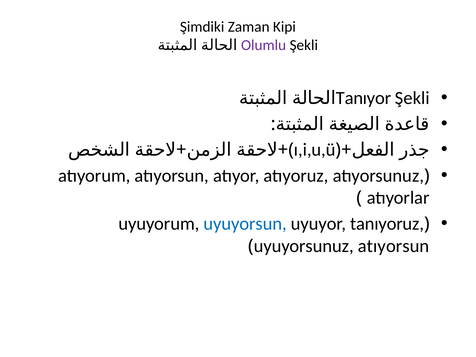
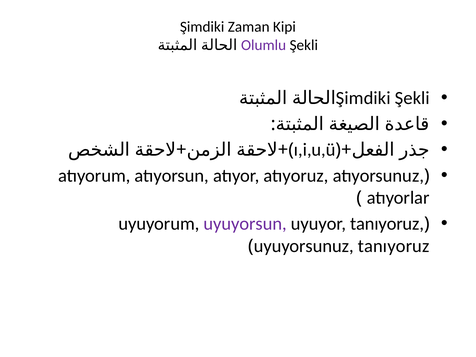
Tanıyor at (363, 98): Tanıyor -> Şimdiki
uyuyorsun colour: blue -> purple
uyuyorsunuz atıyorsun: atıyorsun -> tanıyoruz
